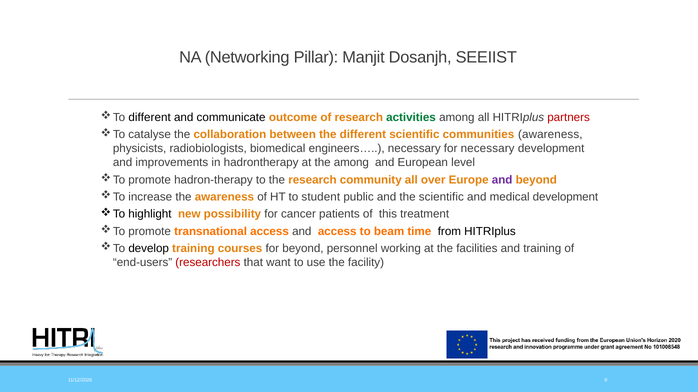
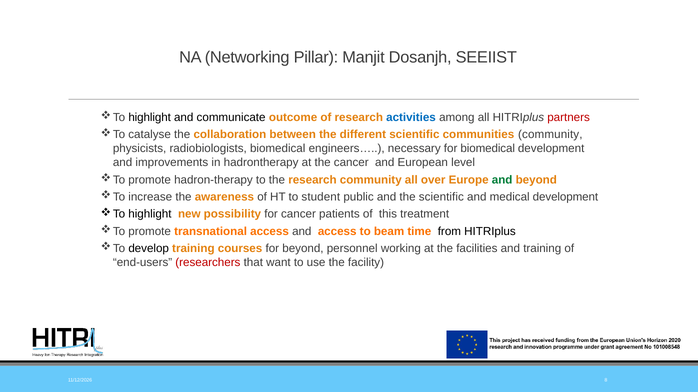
different at (150, 118): different -> highlight
activities colour: green -> blue
communities awareness: awareness -> community
for necessary: necessary -> biomedical
the among: among -> cancer
and at (502, 180) colour: purple -> green
